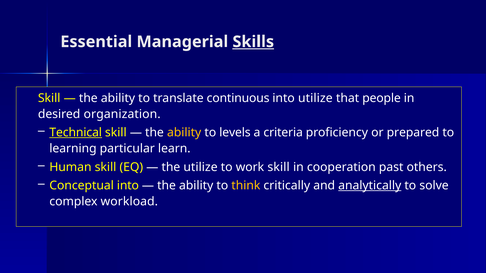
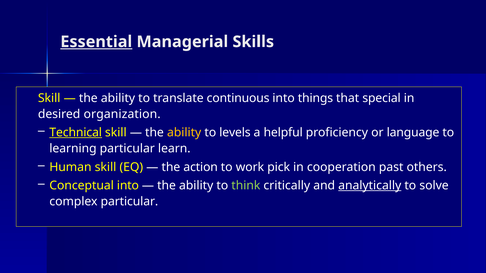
Essential underline: none -> present
Skills underline: present -> none
into utilize: utilize -> things
people: people -> special
criteria: criteria -> helpful
prepared: prepared -> language
the utilize: utilize -> action
work skill: skill -> pick
think colour: yellow -> light green
complex workload: workload -> particular
